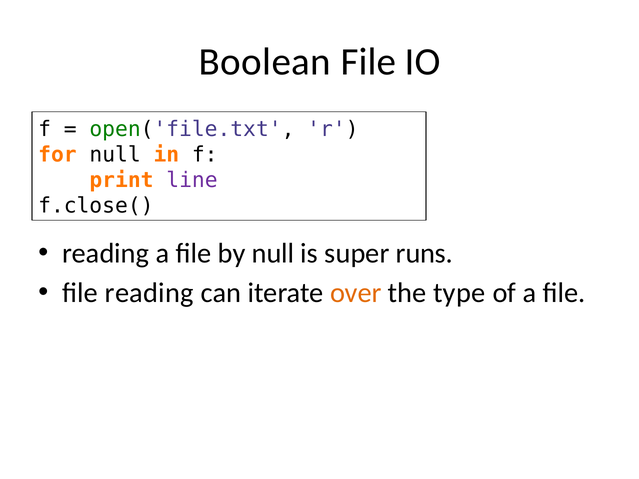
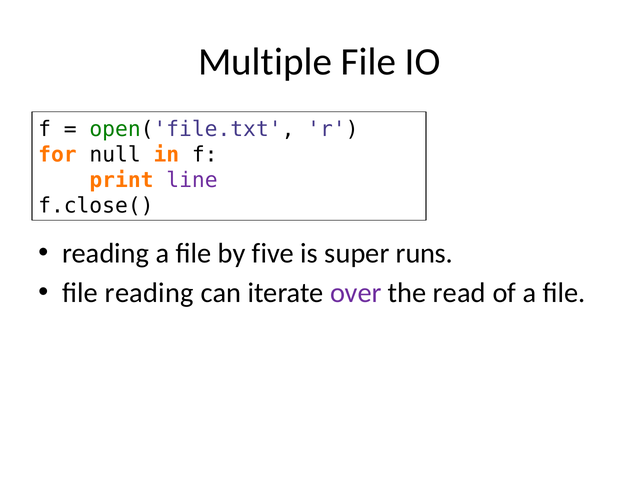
Boolean: Boolean -> Multiple
by null: null -> five
over colour: orange -> purple
type: type -> read
